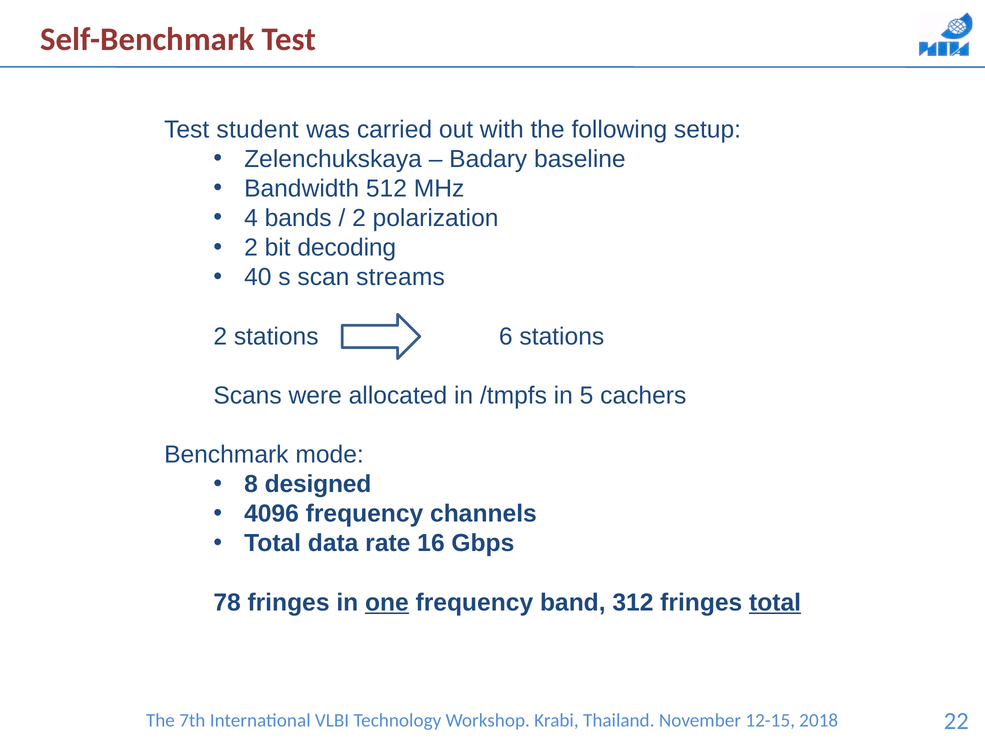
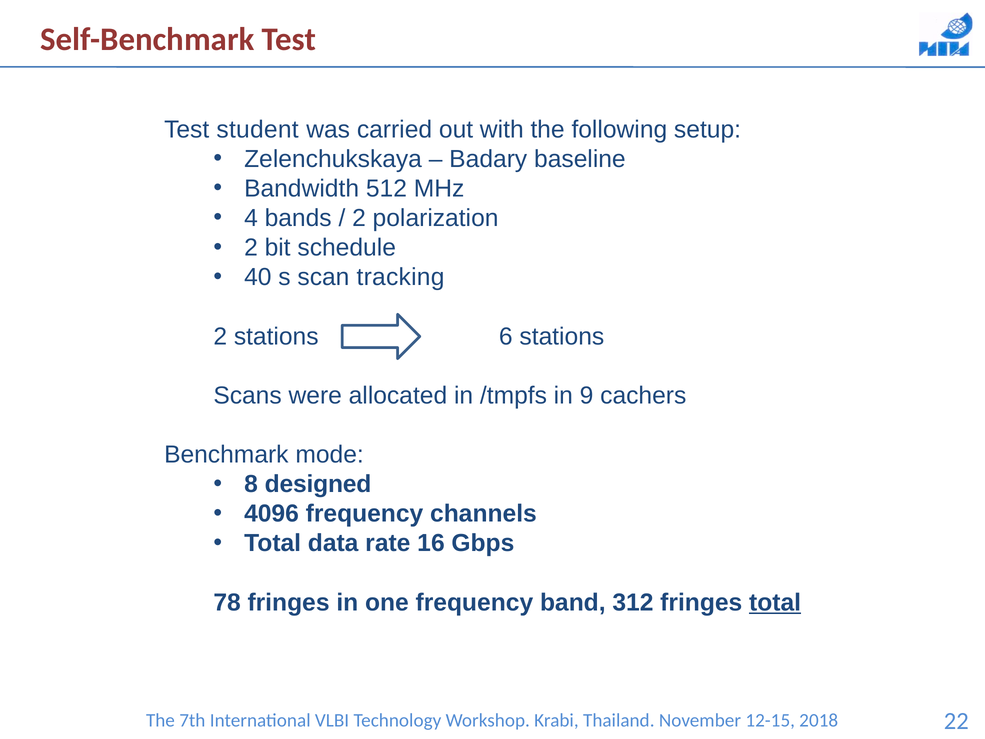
decoding: decoding -> schedule
streams: streams -> tracking
5: 5 -> 9
one underline: present -> none
